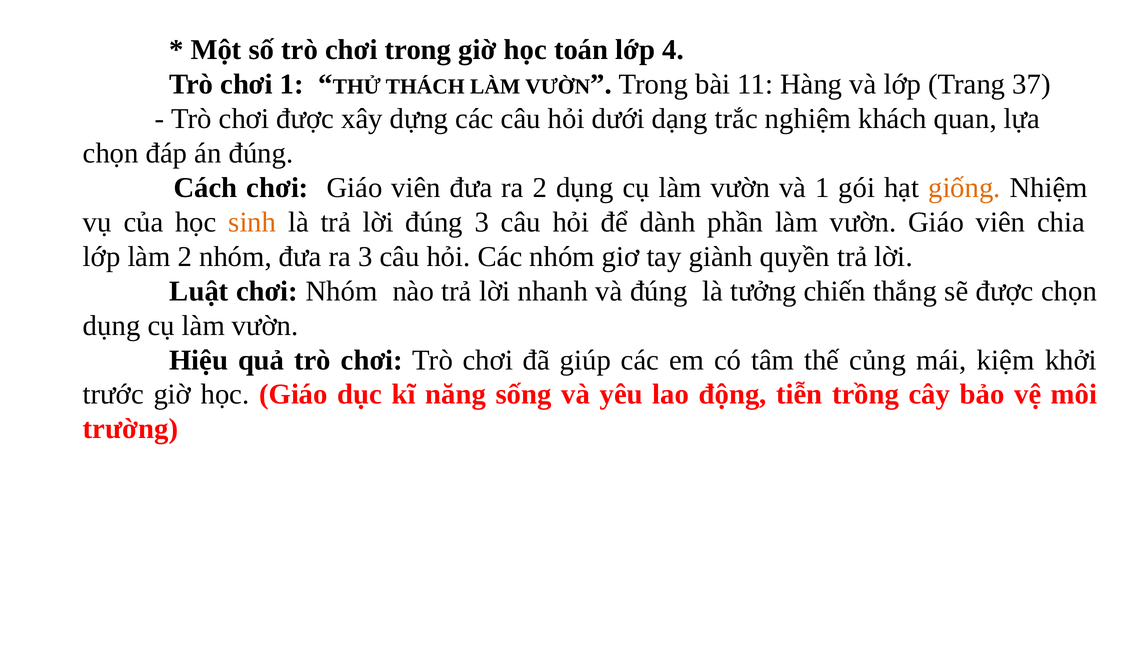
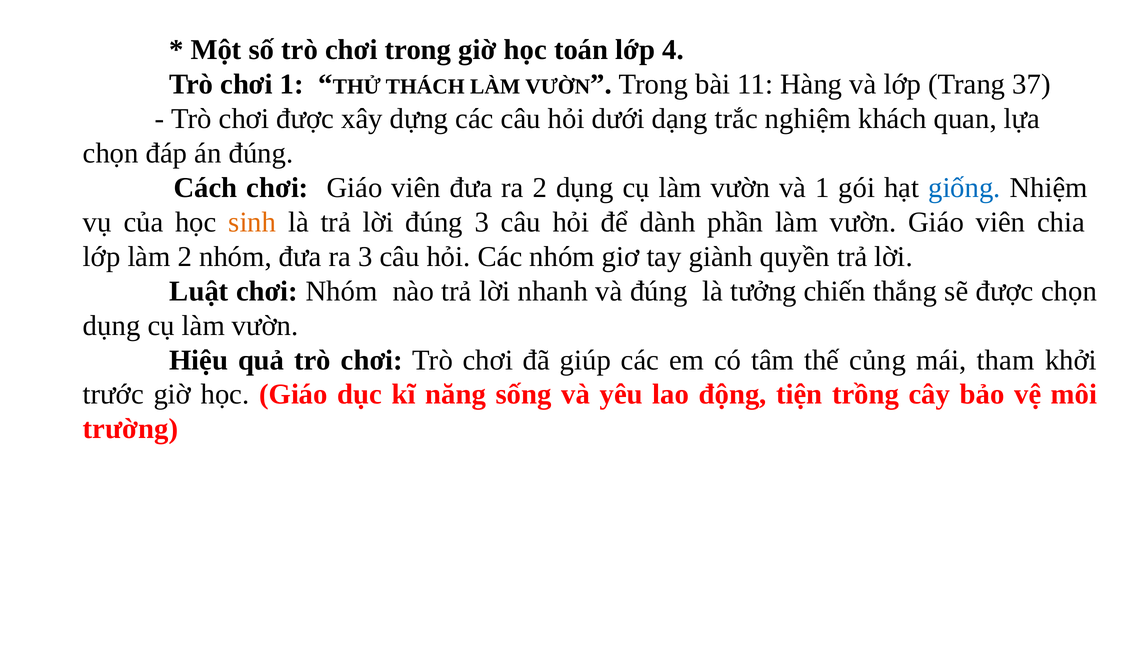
giống colour: orange -> blue
kiệm: kiệm -> tham
tiễn: tiễn -> tiện
